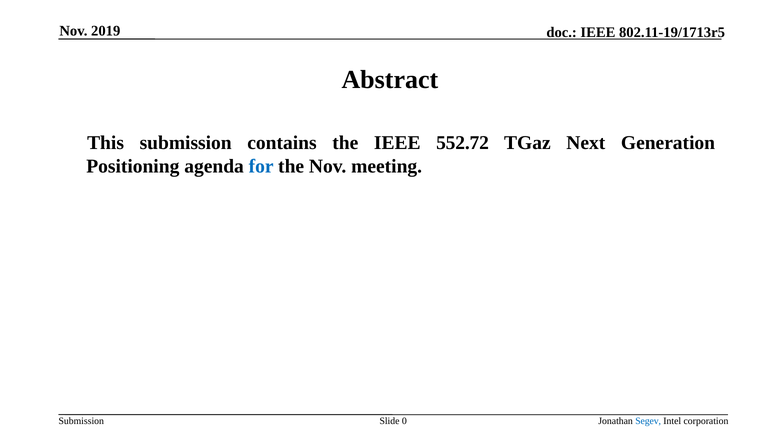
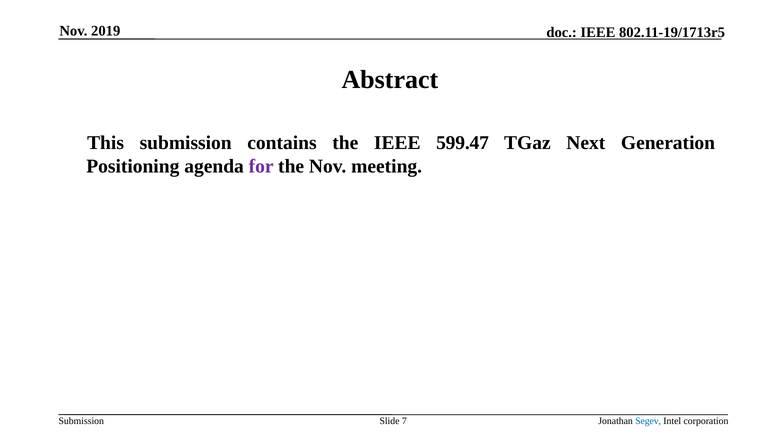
552.72: 552.72 -> 599.47
for colour: blue -> purple
0: 0 -> 7
